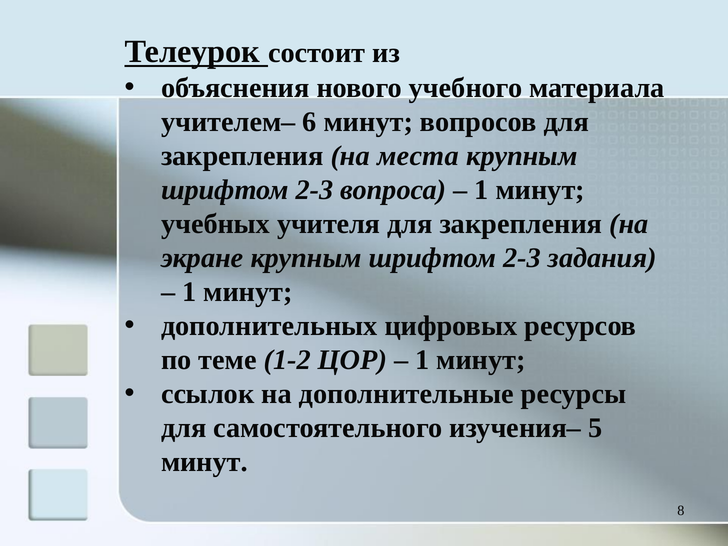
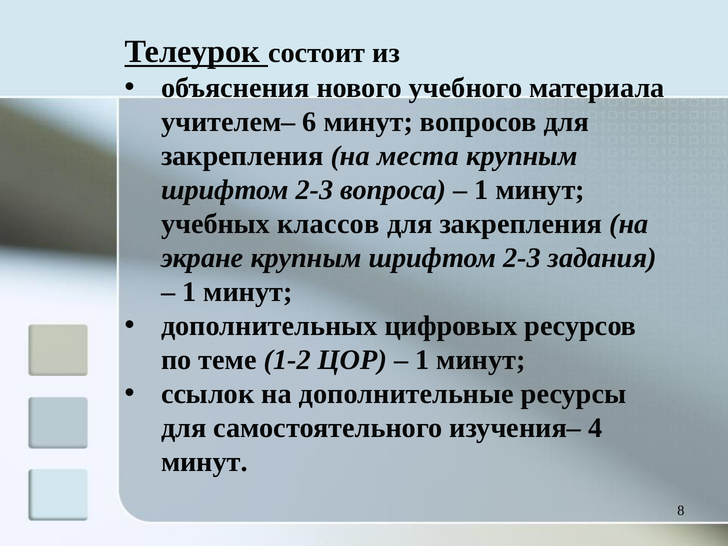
учителя: учителя -> классов
5: 5 -> 4
